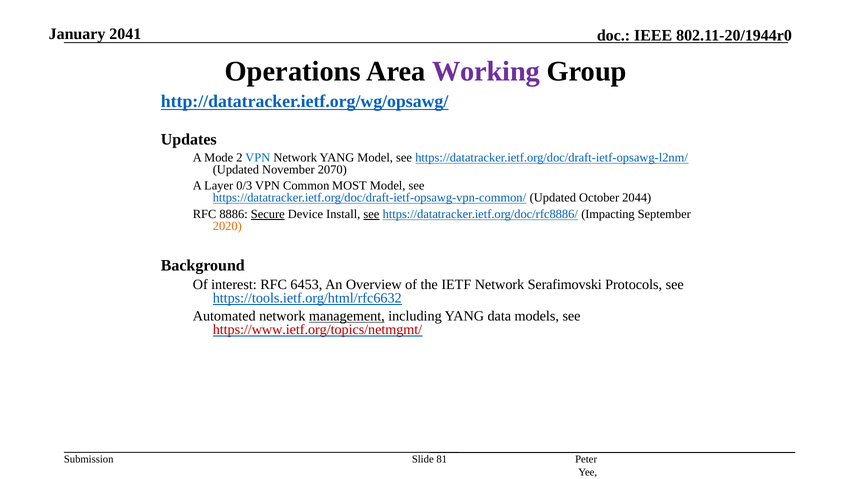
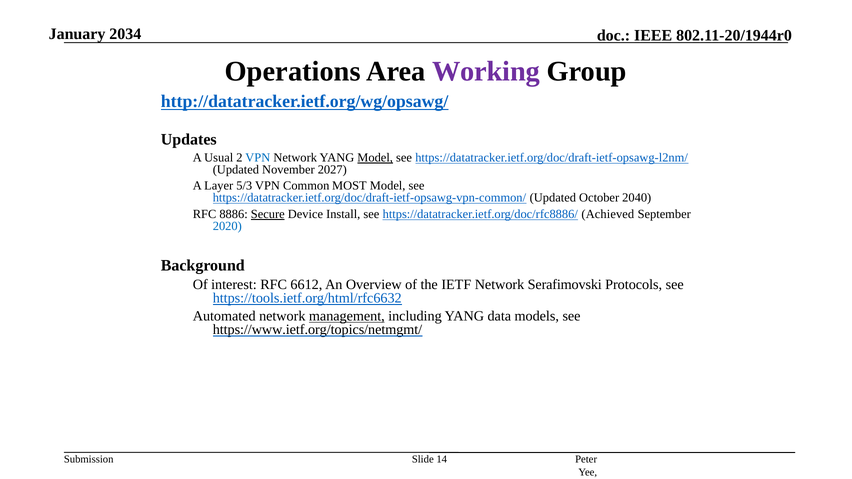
2041: 2041 -> 2034
Mode: Mode -> Usual
Model at (375, 158) underline: none -> present
2070: 2070 -> 2027
0/3: 0/3 -> 5/3
2044: 2044 -> 2040
see at (371, 214) underline: present -> none
Impacting: Impacting -> Achieved
2020 colour: orange -> blue
6453: 6453 -> 6612
https://www.ietf.org/topics/netmgmt/ colour: red -> black
81: 81 -> 14
